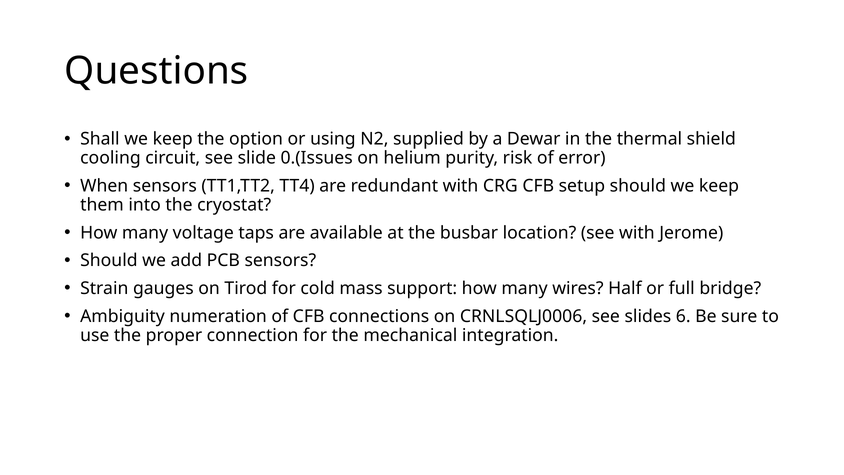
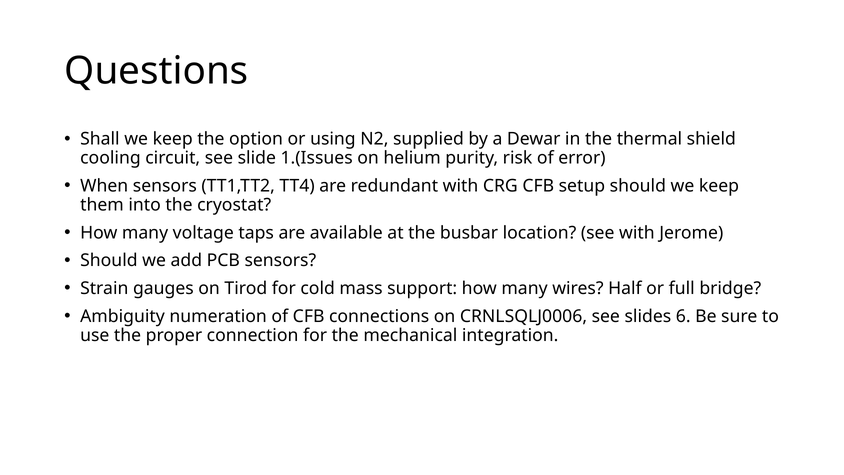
0.(Issues: 0.(Issues -> 1.(Issues
